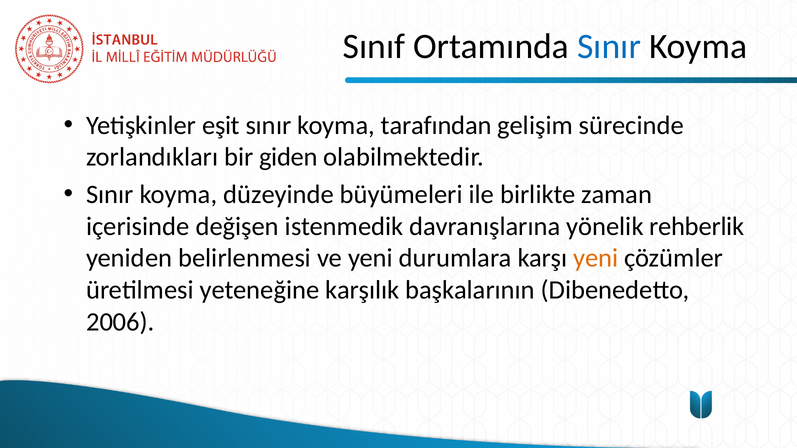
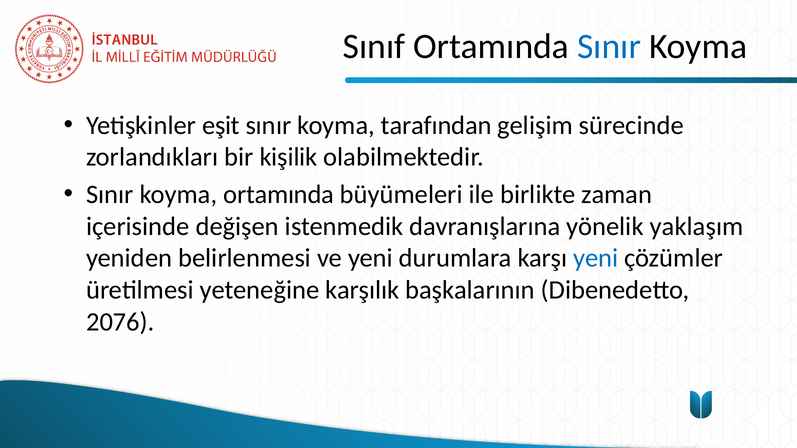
giden: giden -> kişilik
koyma düzeyinde: düzeyinde -> ortamında
rehberlik: rehberlik -> yaklaşım
yeni at (596, 258) colour: orange -> blue
2006: 2006 -> 2076
